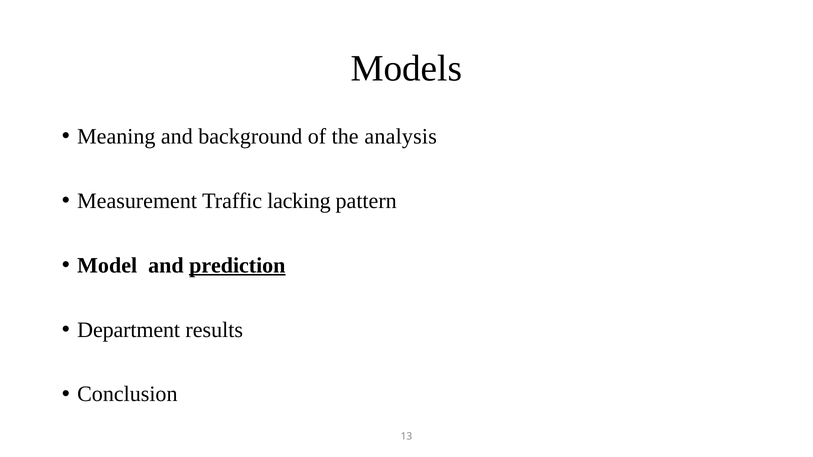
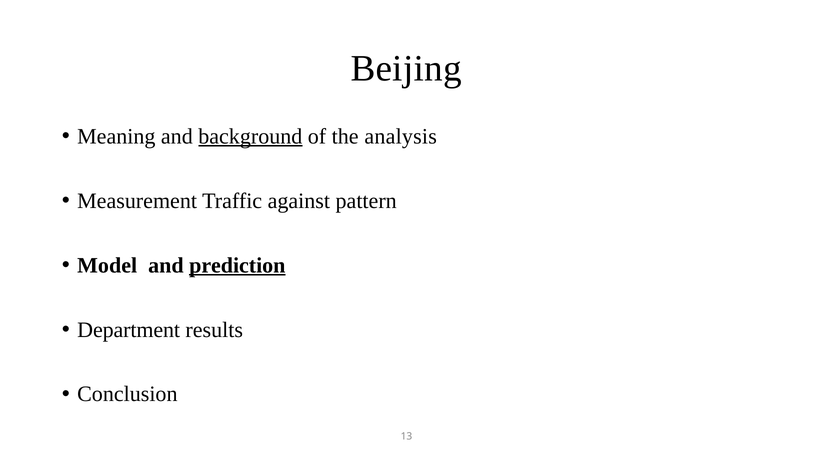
Models: Models -> Beijing
background underline: none -> present
lacking: lacking -> against
